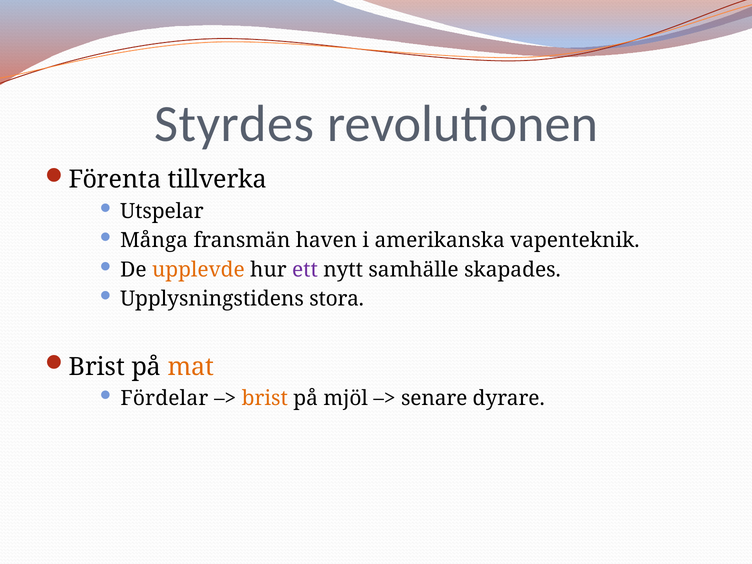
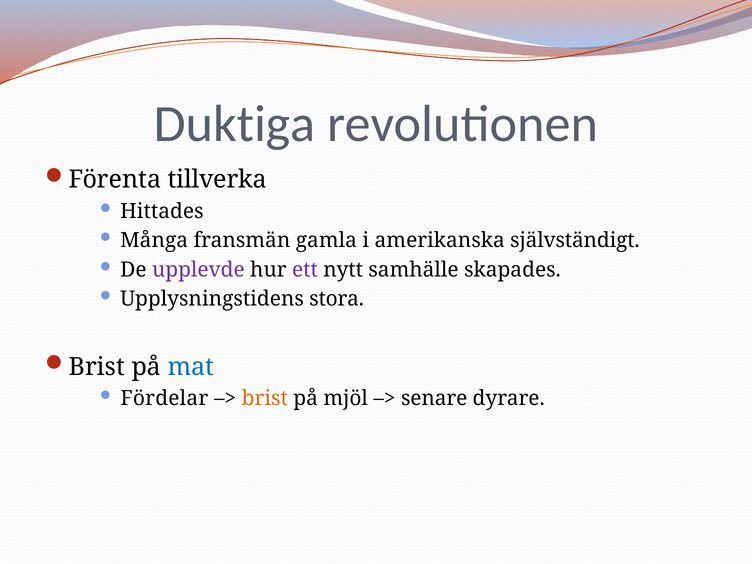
Styrdes: Styrdes -> Duktiga
Utspelar: Utspelar -> Hittades
haven: haven -> gamla
vapenteknik: vapenteknik -> självständigt
upplevde colour: orange -> purple
mat colour: orange -> blue
